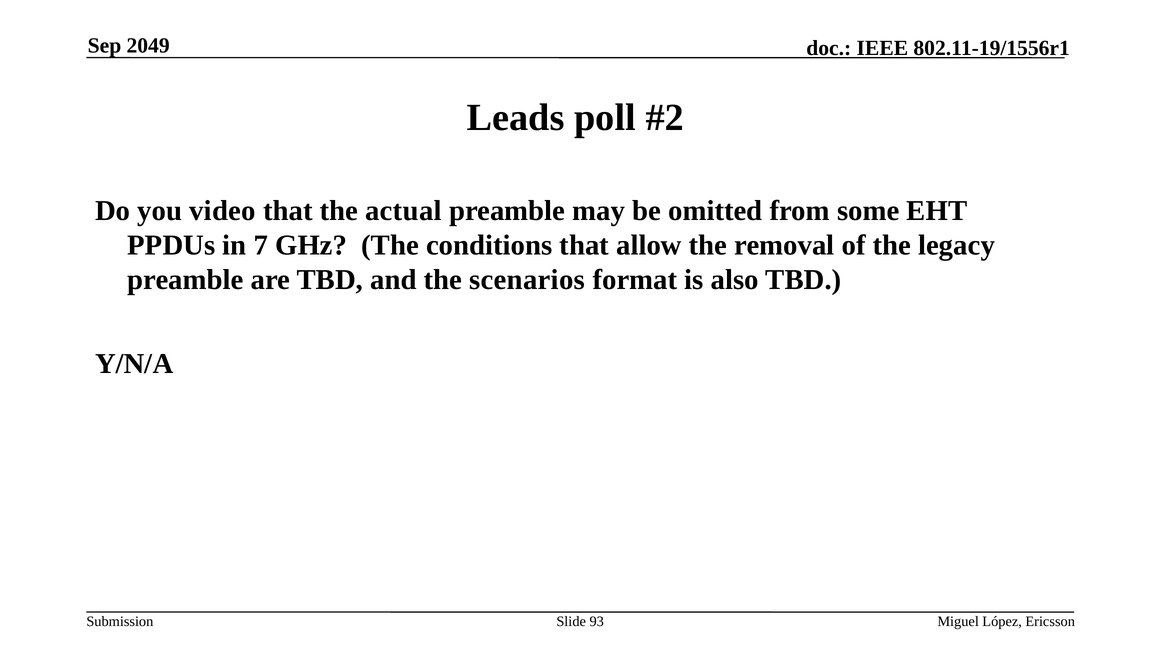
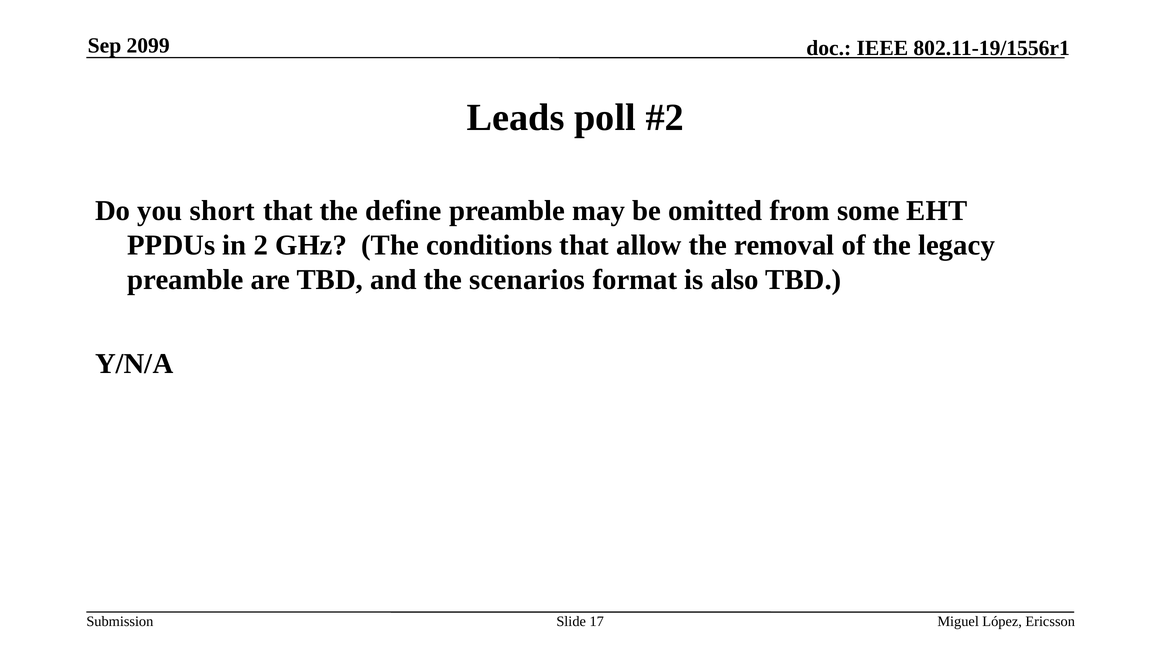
2049: 2049 -> 2099
video: video -> short
actual: actual -> define
7: 7 -> 2
93: 93 -> 17
